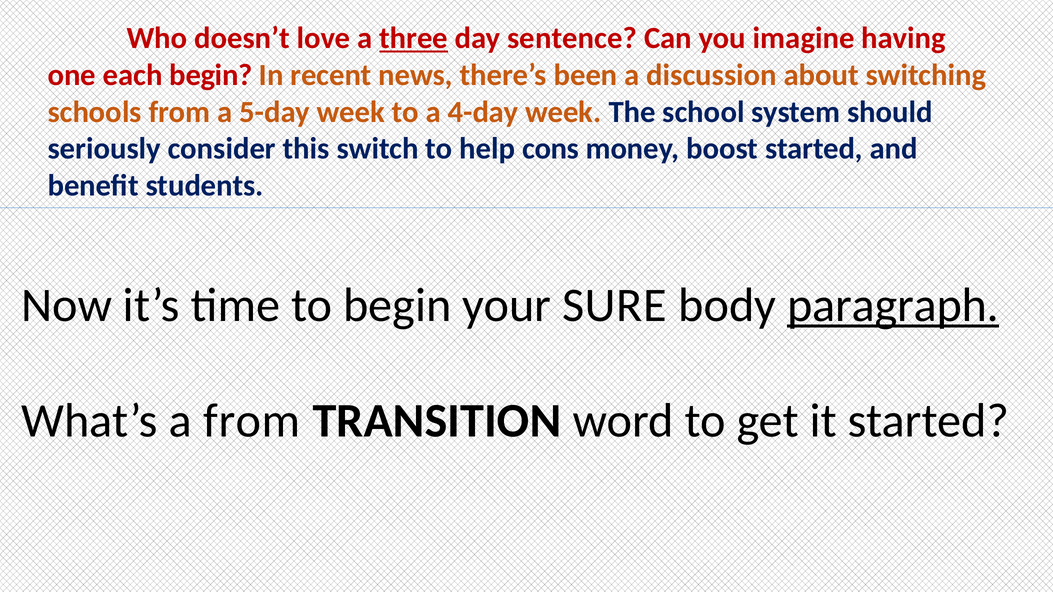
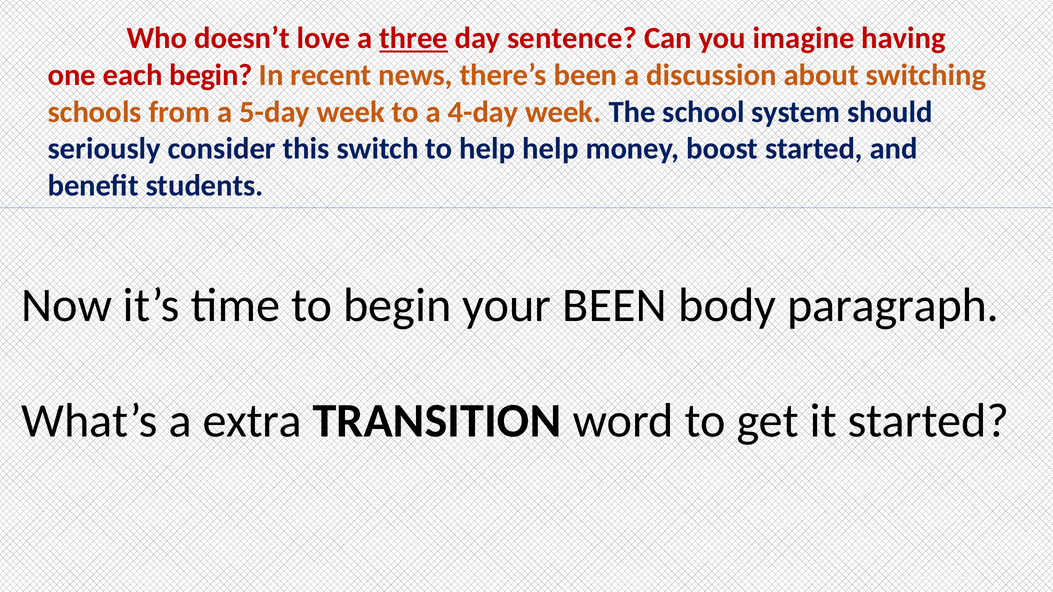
help cons: cons -> help
your SURE: SURE -> BEEN
paragraph underline: present -> none
a from: from -> extra
